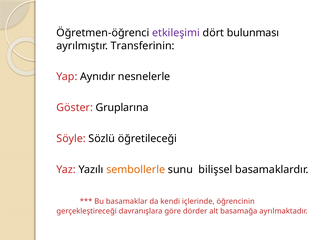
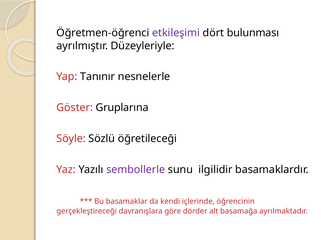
Transferinin: Transferinin -> Düzeyleriyle
Aynıdır: Aynıdır -> Tanınır
sembollerle colour: orange -> purple
bilişsel: bilişsel -> ilgilidir
